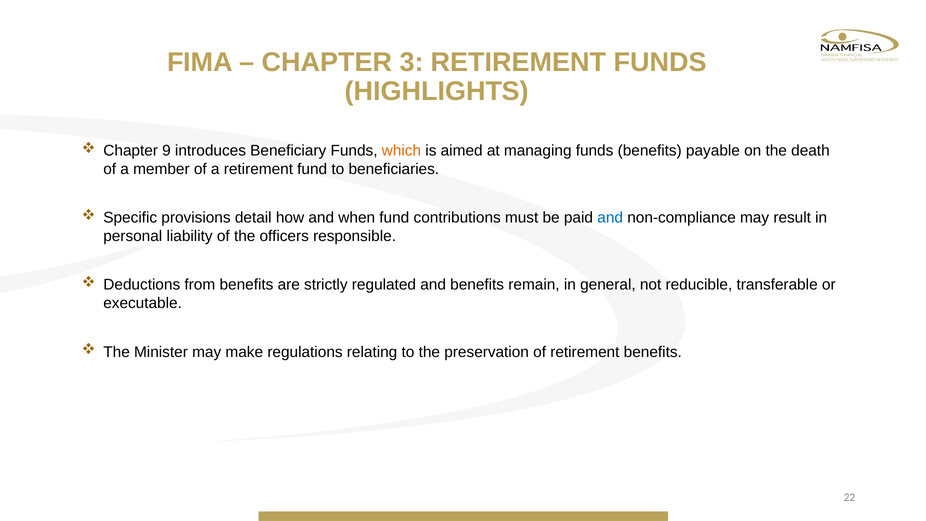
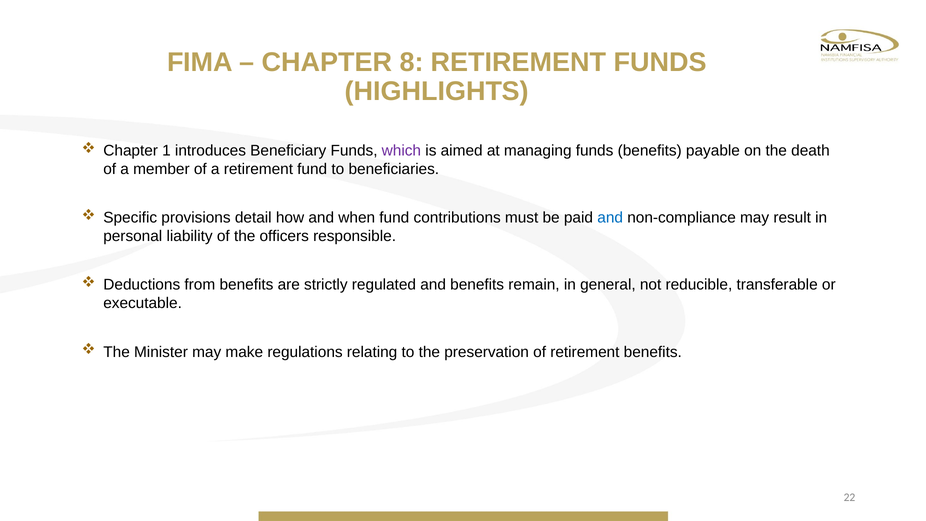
3: 3 -> 8
9: 9 -> 1
which colour: orange -> purple
